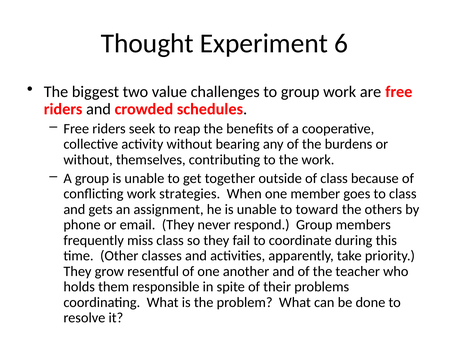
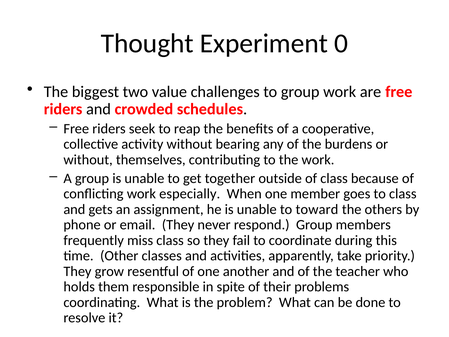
6: 6 -> 0
strategies: strategies -> especially
